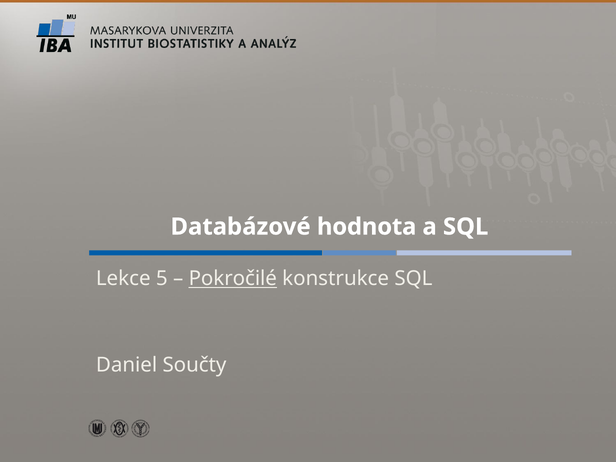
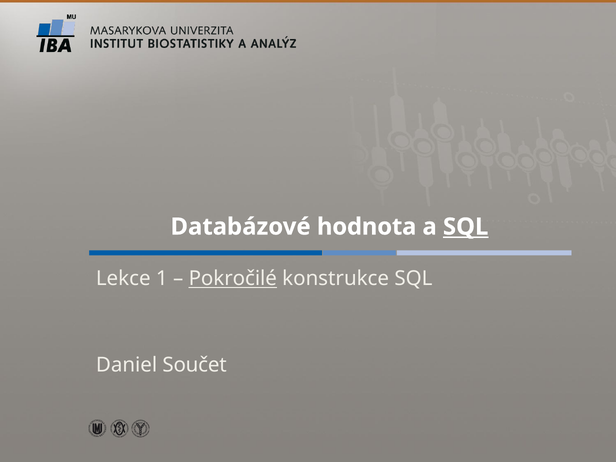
SQL at (466, 227) underline: none -> present
5: 5 -> 1
Součty: Součty -> Součet
